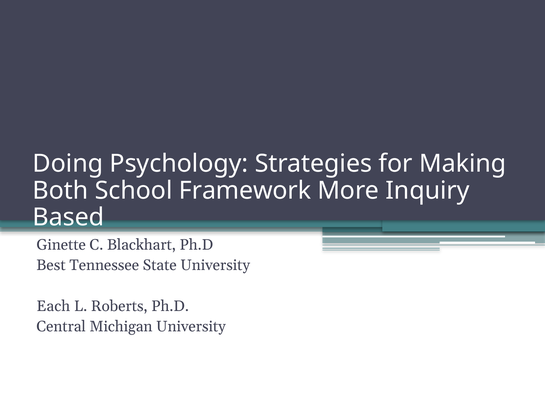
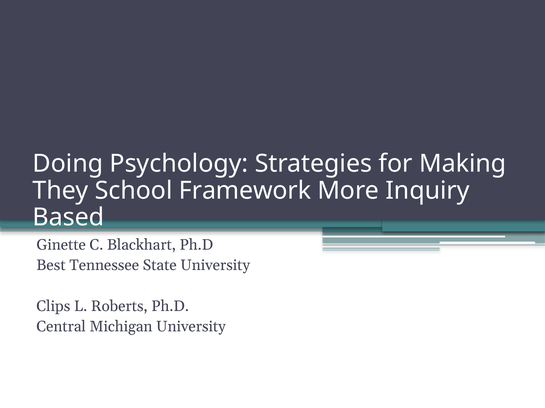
Both: Both -> They
Each: Each -> Clips
